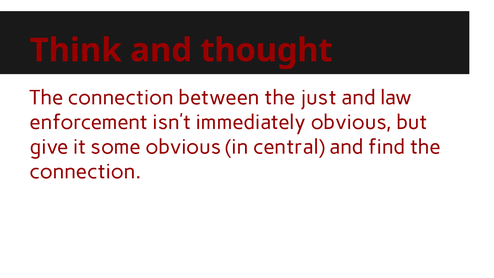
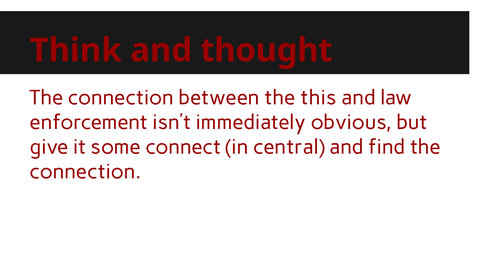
just: just -> this
some obvious: obvious -> connect
